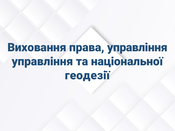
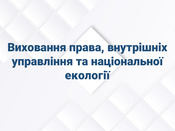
права управління: управління -> внутрішніх
геодезії: геодезії -> екології
